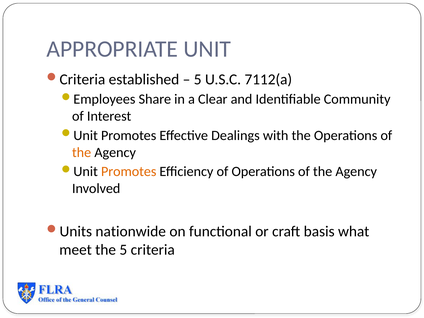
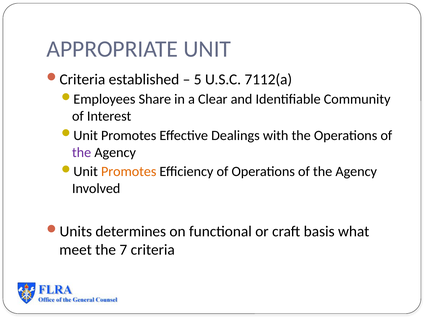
the at (82, 152) colour: orange -> purple
nationwide: nationwide -> determines
the 5: 5 -> 7
